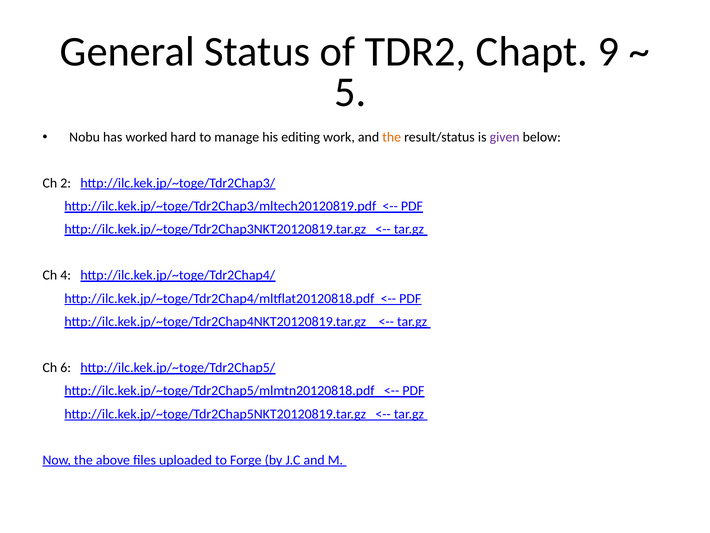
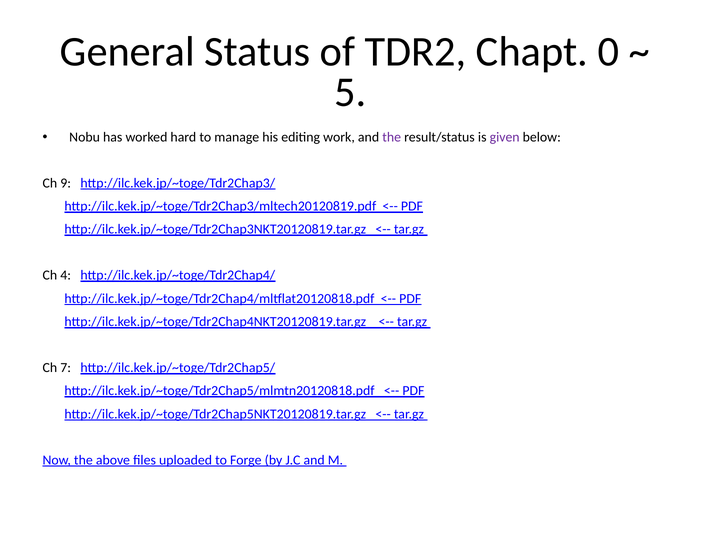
9: 9 -> 0
the at (392, 137) colour: orange -> purple
2: 2 -> 9
6: 6 -> 7
